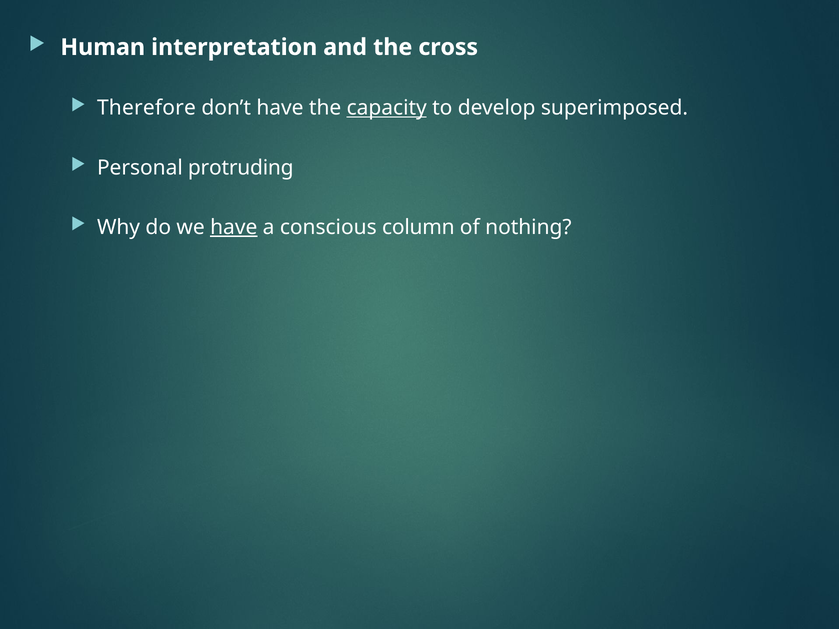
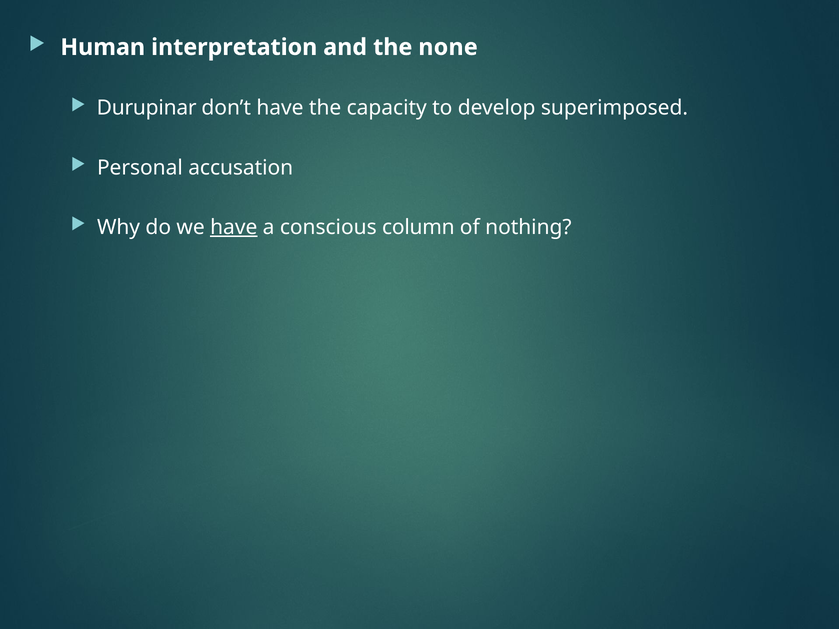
cross: cross -> none
Therefore: Therefore -> Durupinar
capacity underline: present -> none
protruding: protruding -> accusation
